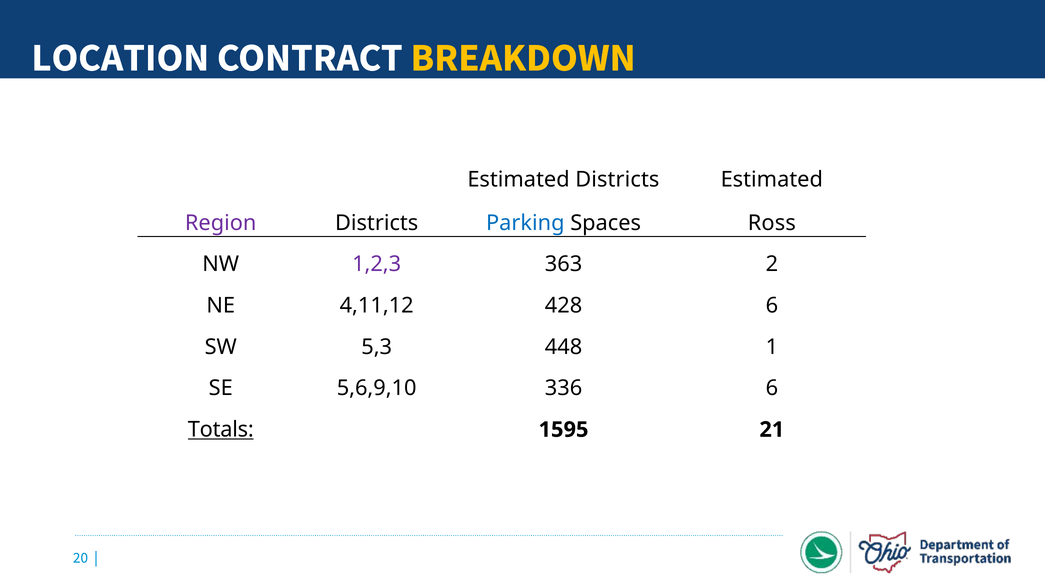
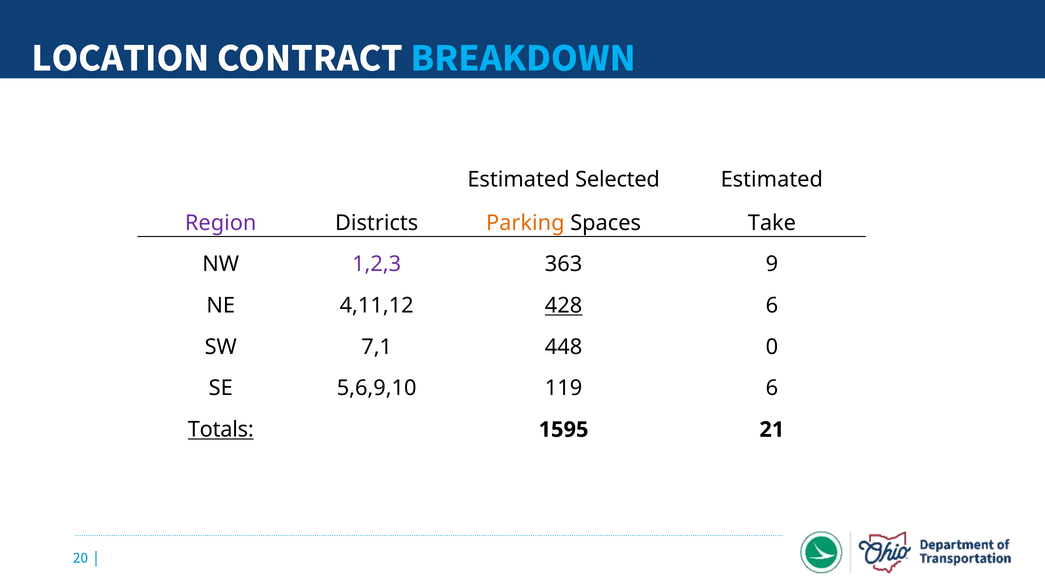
BREAKDOWN colour: yellow -> light blue
Estimated Districts: Districts -> Selected
Parking colour: blue -> orange
Ross: Ross -> Take
2: 2 -> 9
428 underline: none -> present
5,3: 5,3 -> 7,1
1: 1 -> 0
336: 336 -> 119
